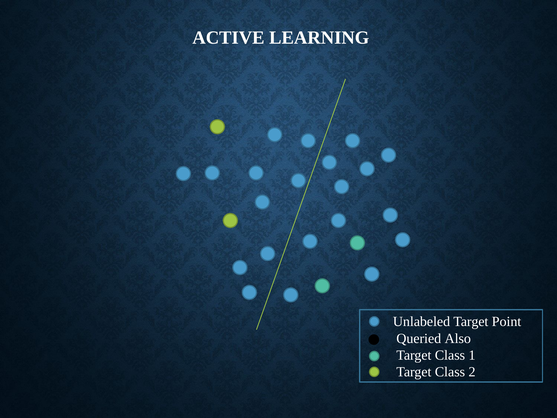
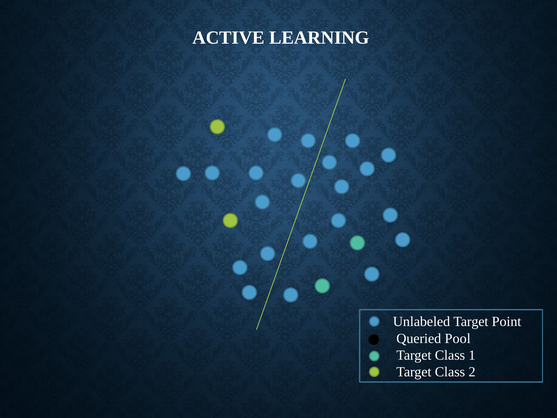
Also: Also -> Pool
